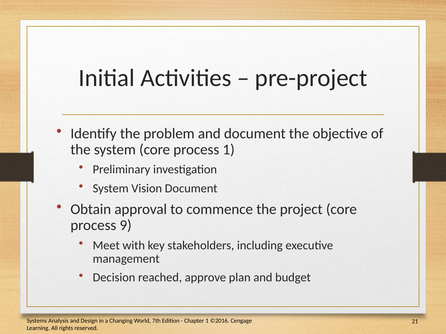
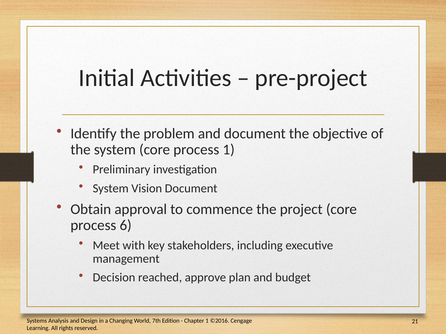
9: 9 -> 6
